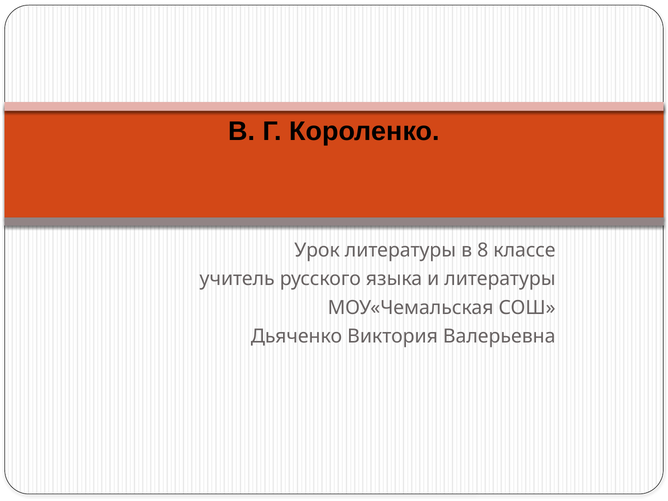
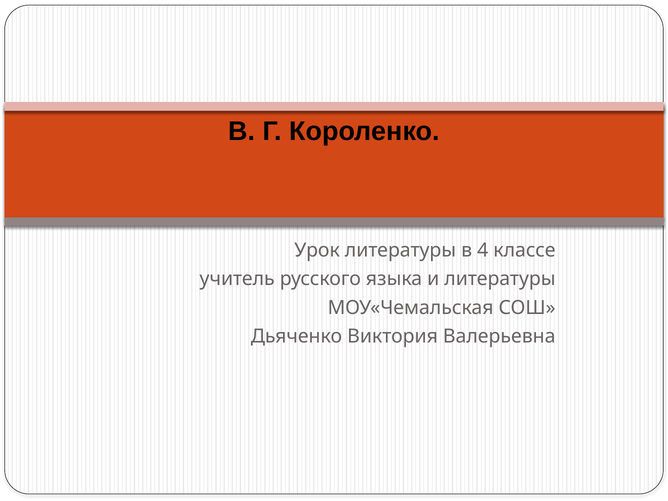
8: 8 -> 4
